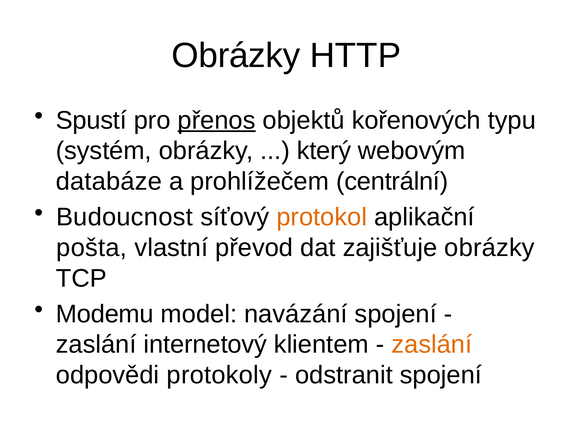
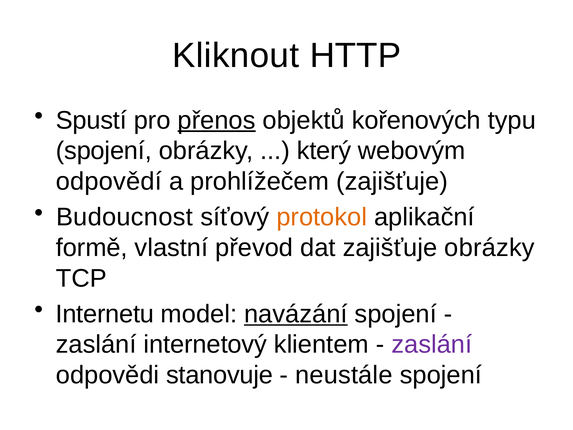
Obrázky at (236, 55): Obrázky -> Kliknout
systém at (104, 151): systém -> spojení
databáze: databáze -> odpovědí
prohlížečem centrální: centrální -> zajišťuje
pošta: pošta -> formě
Modemu: Modemu -> Internetu
navázání underline: none -> present
zaslání at (432, 344) colour: orange -> purple
protokoly: protokoly -> stanovuje
odstranit: odstranit -> neustále
